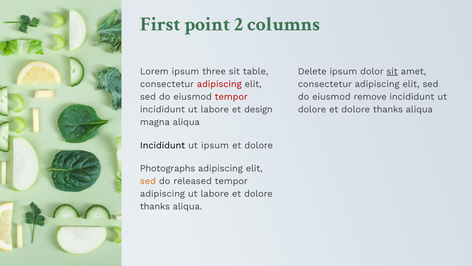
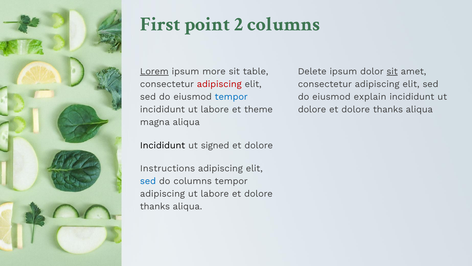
Lorem underline: none -> present
three: three -> more
tempor at (231, 97) colour: red -> blue
remove: remove -> explain
design: design -> theme
ut ipsum: ipsum -> signed
Photographs: Photographs -> Instructions
sed at (148, 181) colour: orange -> blue
do released: released -> columns
